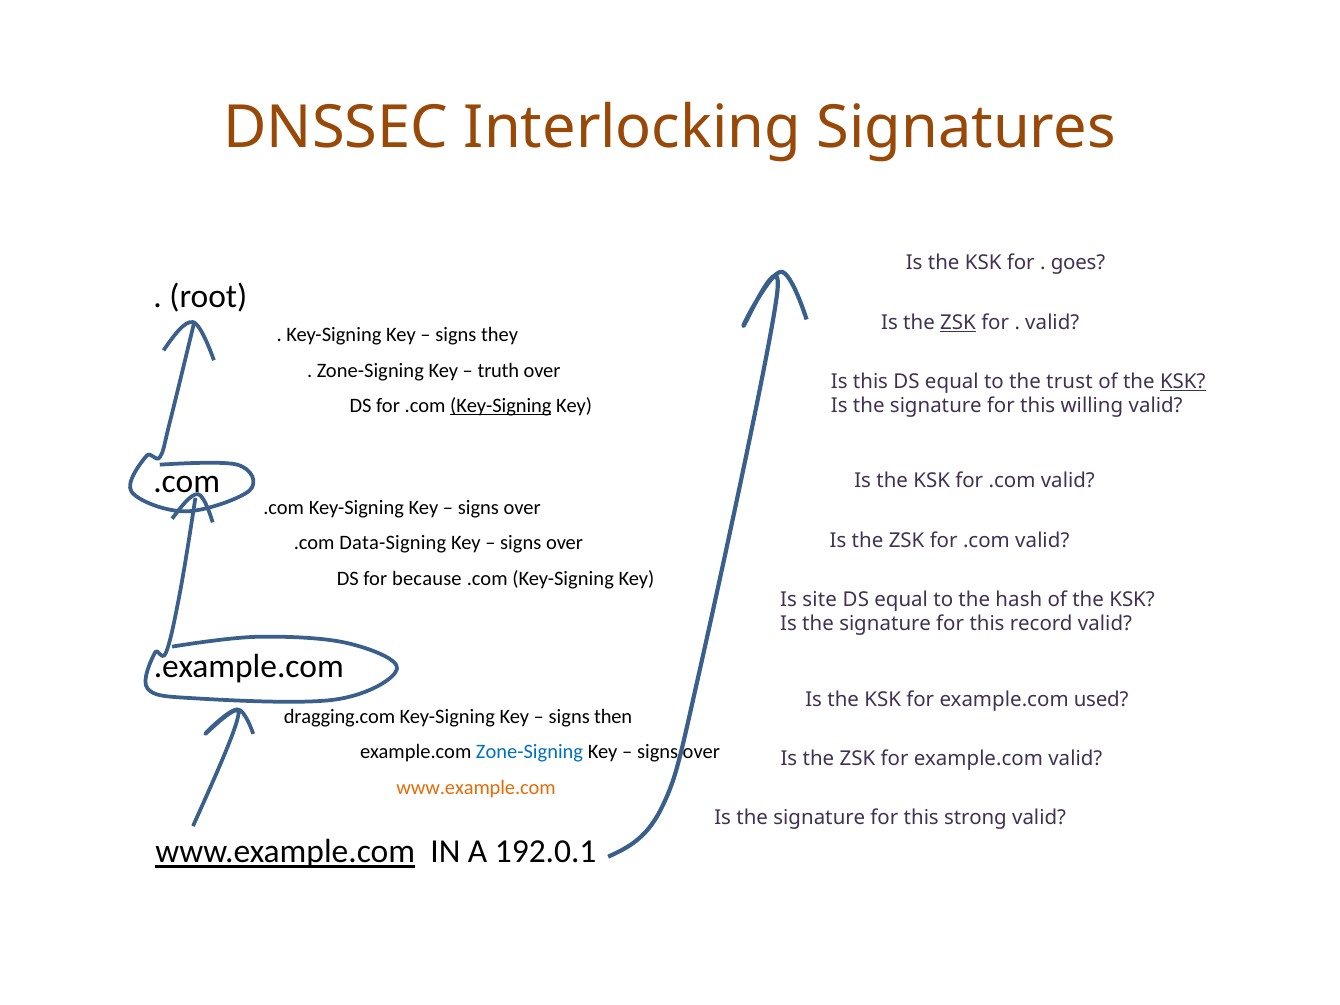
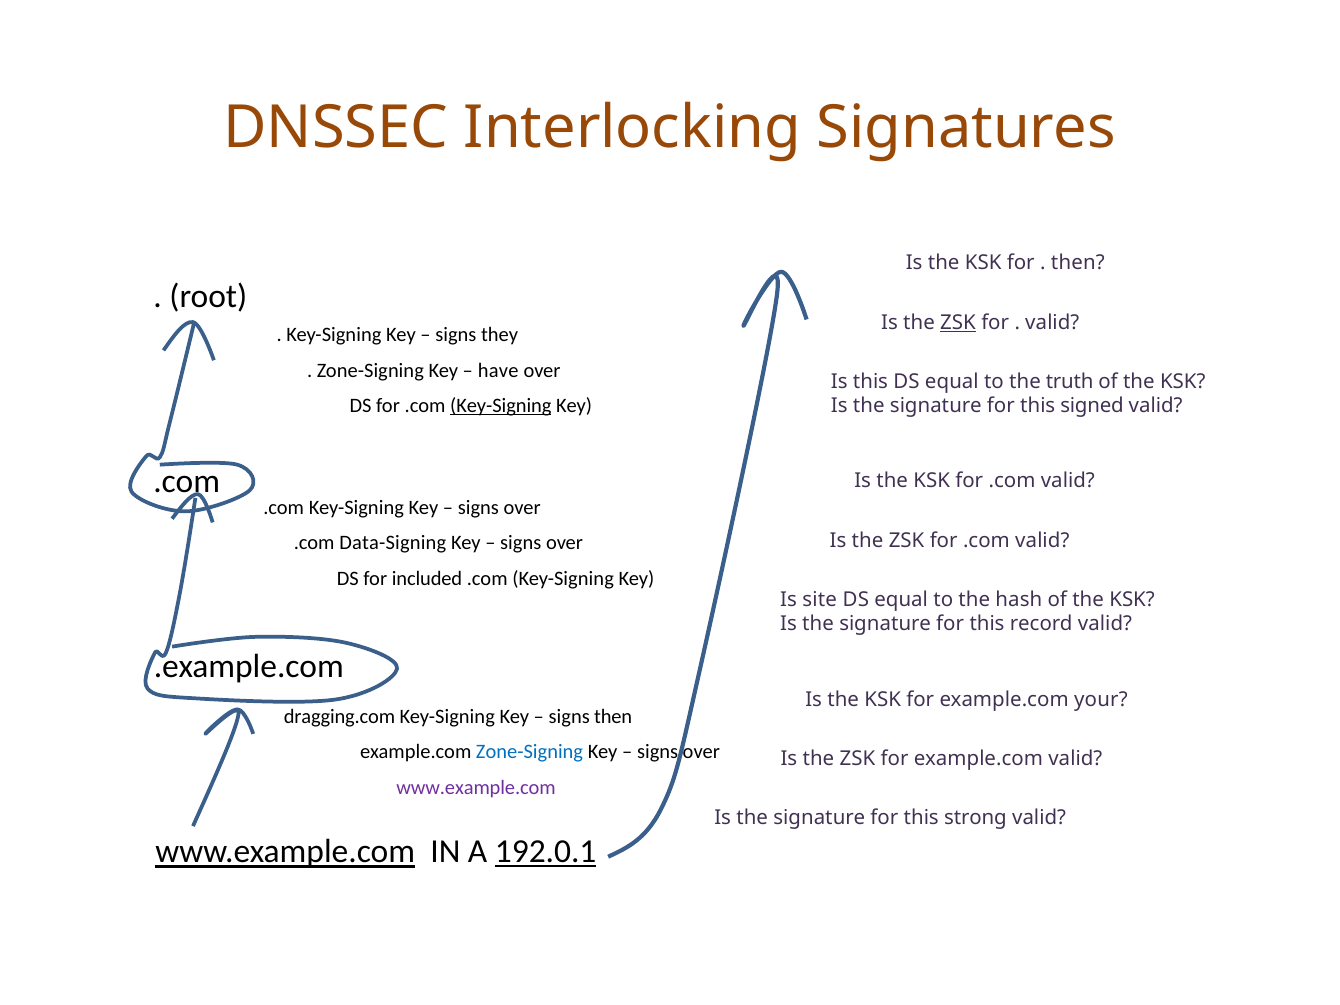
goes at (1078, 263): goes -> then
truth: truth -> have
trust: trust -> truth
KSK at (1183, 382) underline: present -> none
willing: willing -> signed
because: because -> included
used: used -> your
www.example.com at (476, 788) colour: orange -> purple
192.0.1 underline: none -> present
